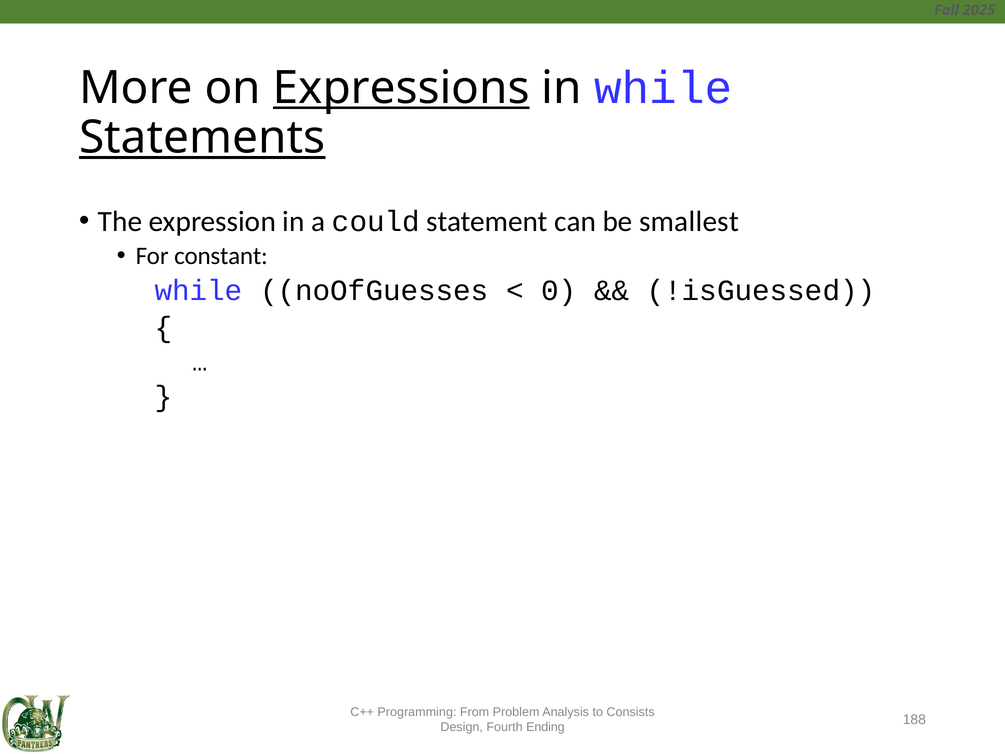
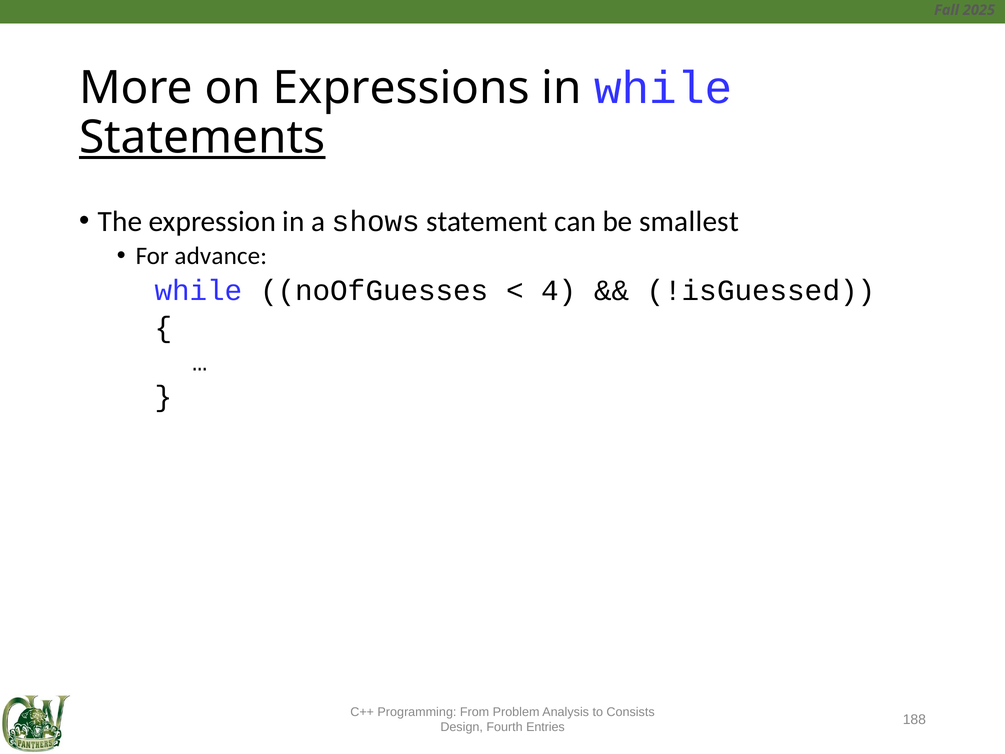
Expressions underline: present -> none
could: could -> shows
constant: constant -> advance
0: 0 -> 4
Ending: Ending -> Entries
